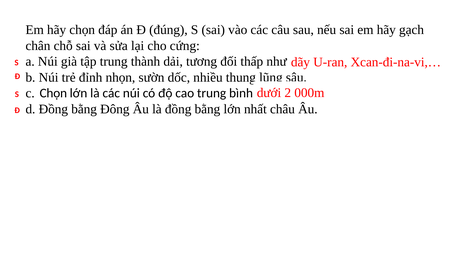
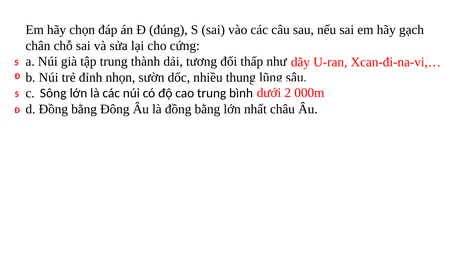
c Chọn: Chọn -> Sông
